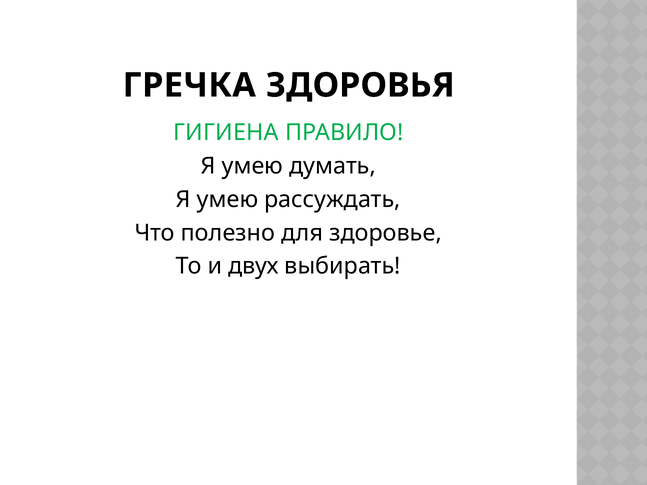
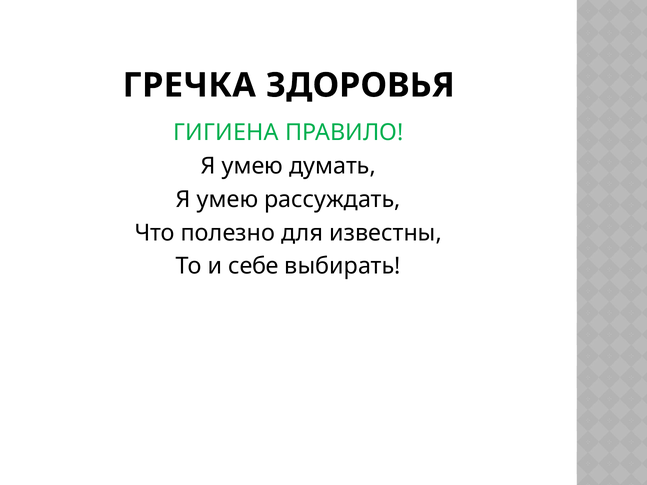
здоровье: здоровье -> известны
двух: двух -> себе
